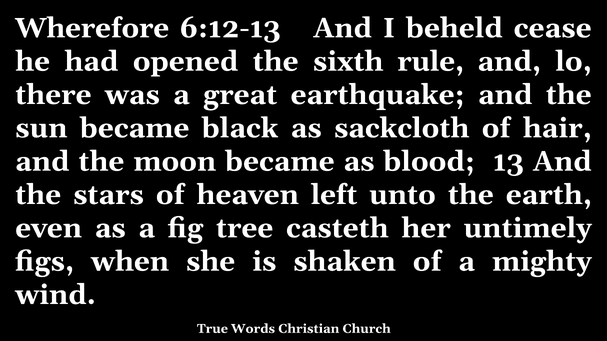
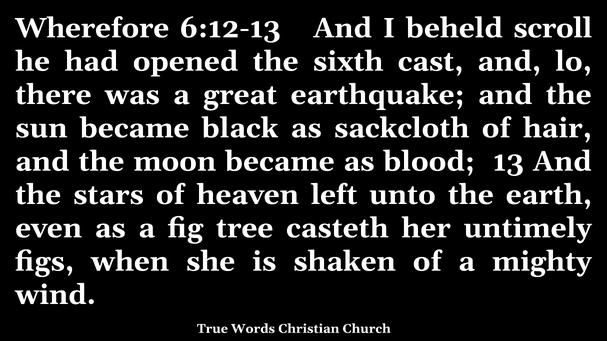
cease: cease -> scroll
rule: rule -> cast
